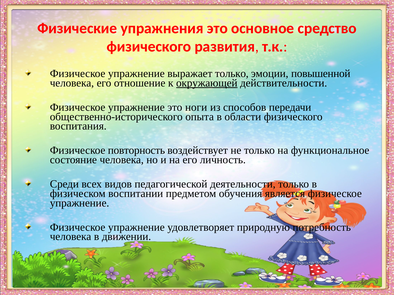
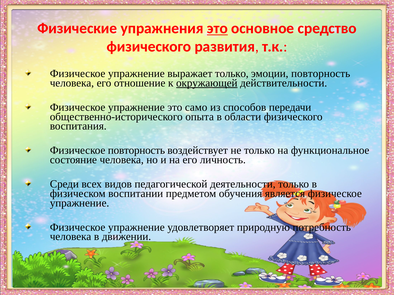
это at (217, 28) underline: none -> present
эмоции повышенной: повышенной -> повторность
ноги: ноги -> само
